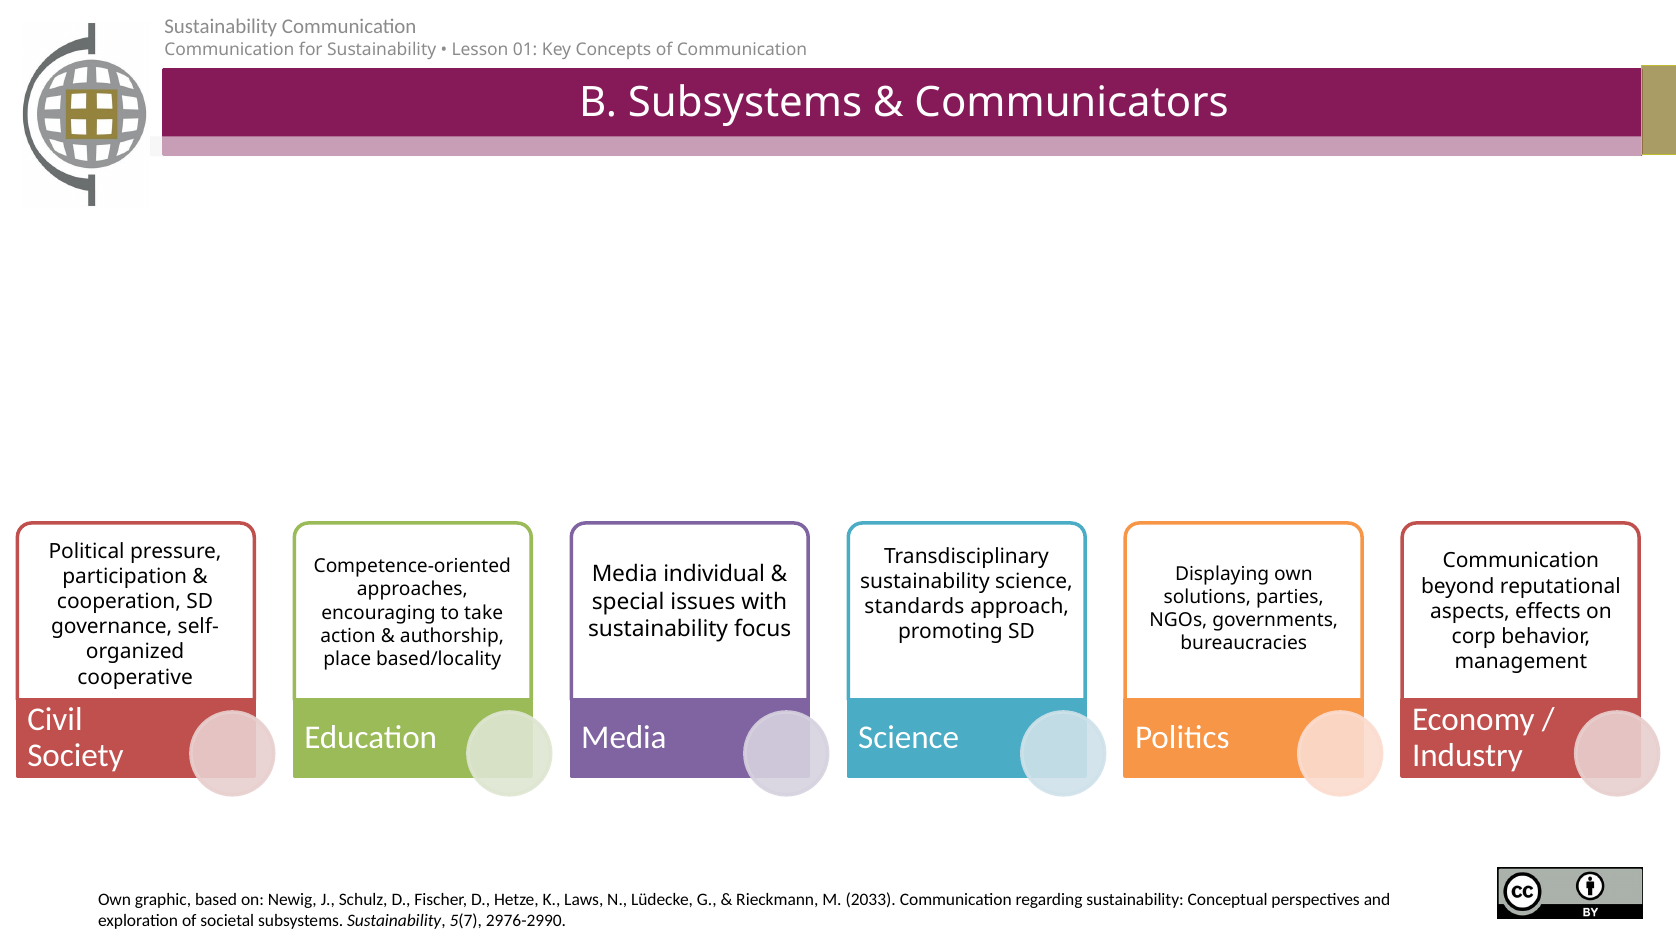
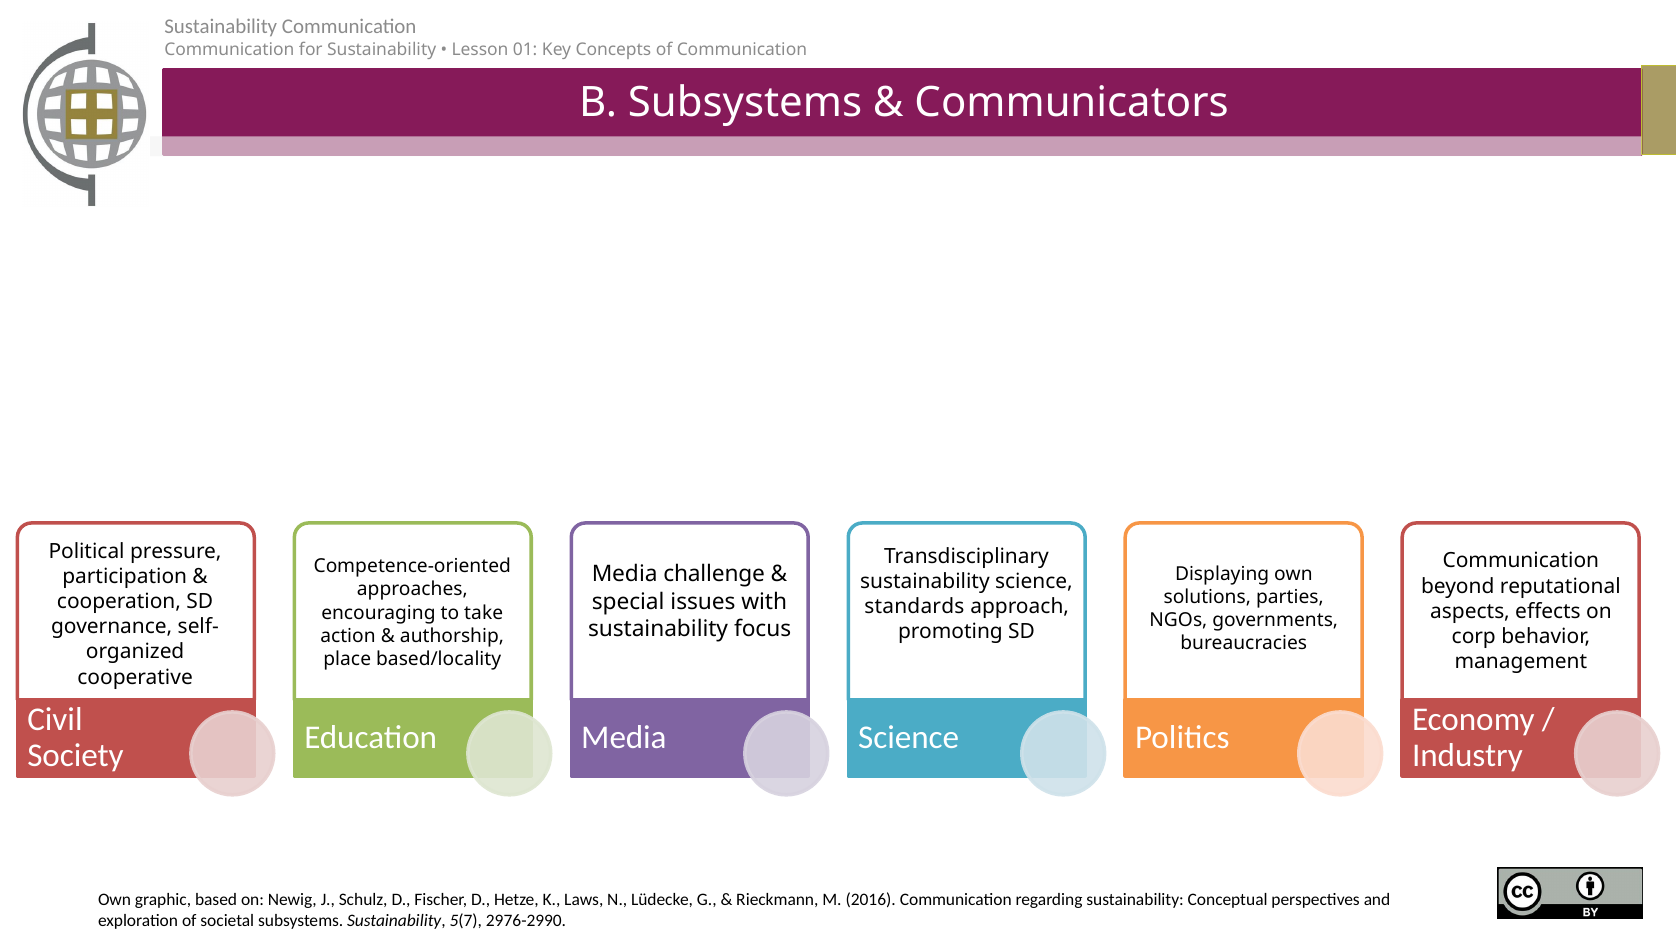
individual: individual -> challenge
2033: 2033 -> 2016
